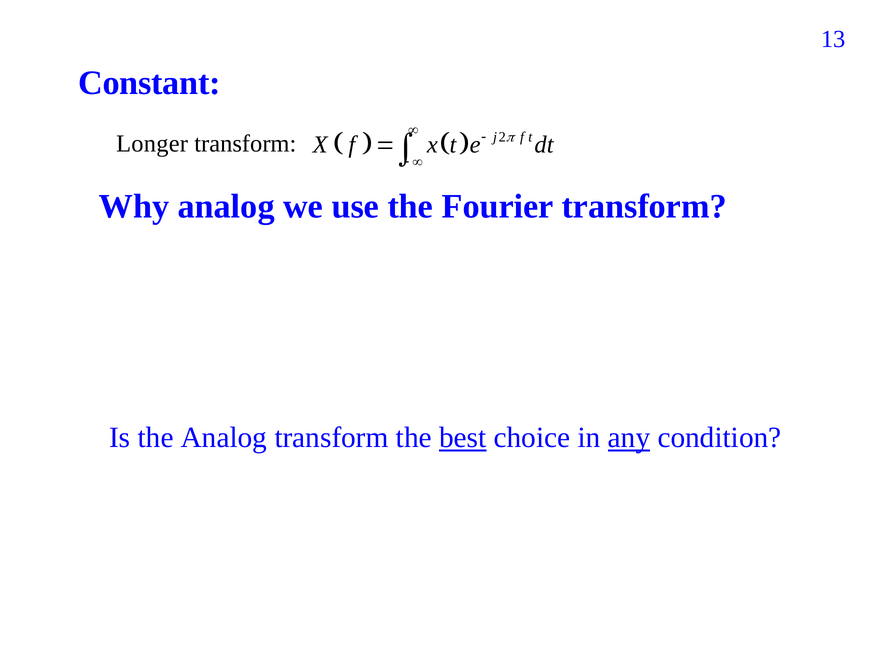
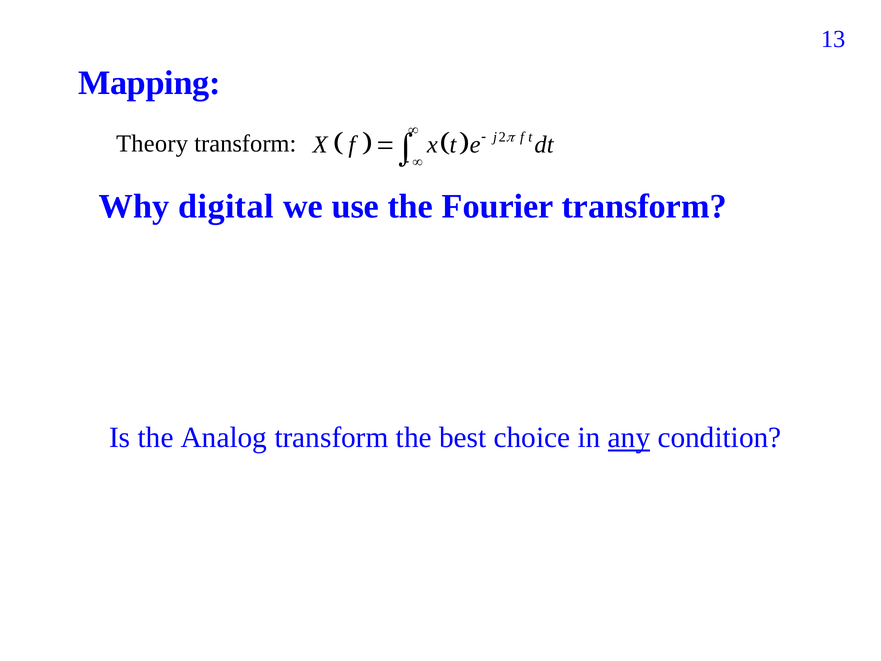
Constant: Constant -> Mapping
Longer: Longer -> Theory
Why analog: analog -> digital
best underline: present -> none
